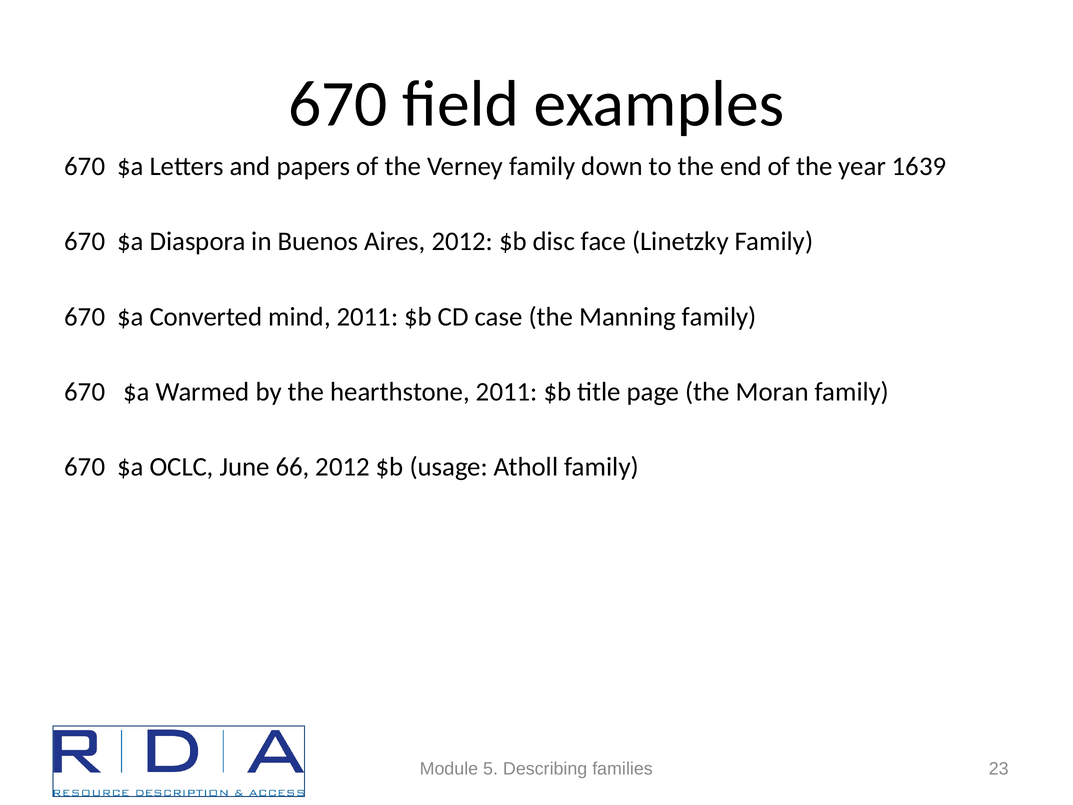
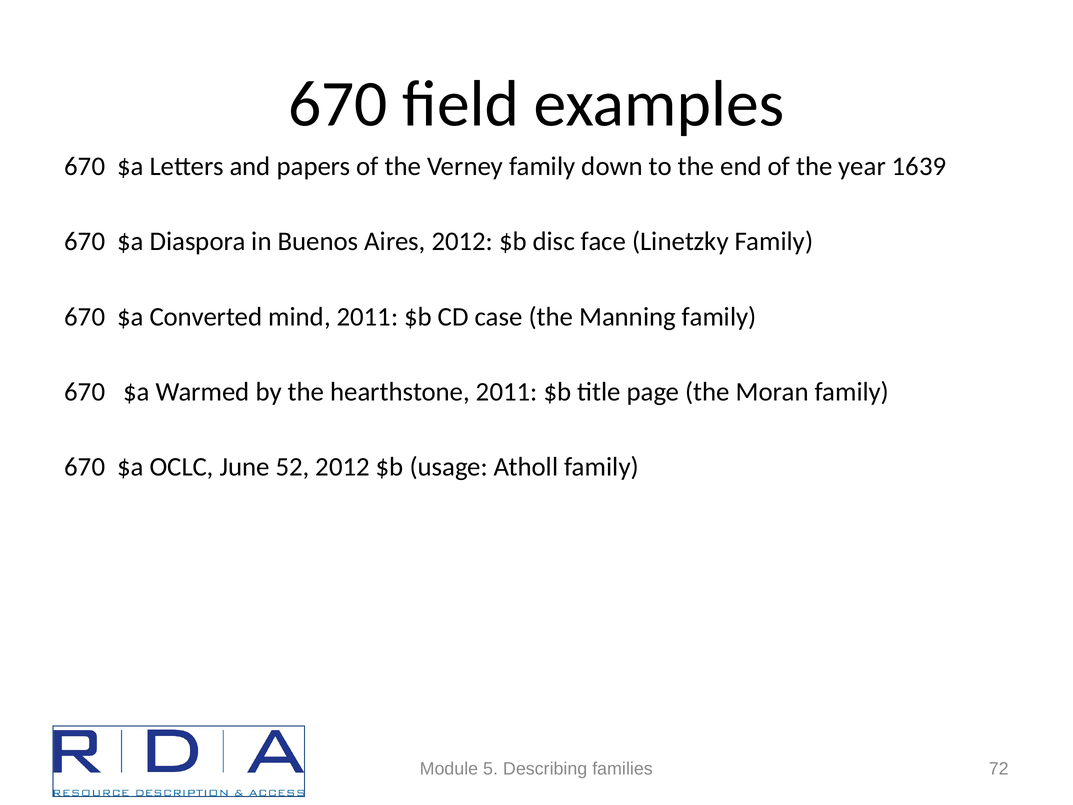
66: 66 -> 52
23: 23 -> 72
